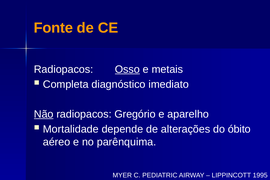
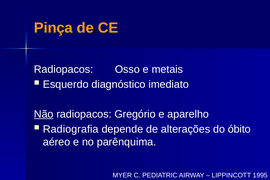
Fonte: Fonte -> Pinça
Osso underline: present -> none
Completa: Completa -> Esquerdo
Mortalidade: Mortalidade -> Radiografia
